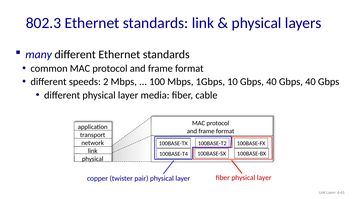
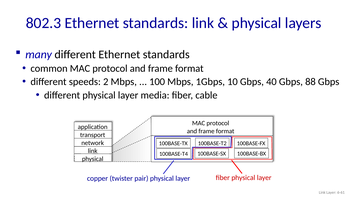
40 Gbps 40: 40 -> 88
